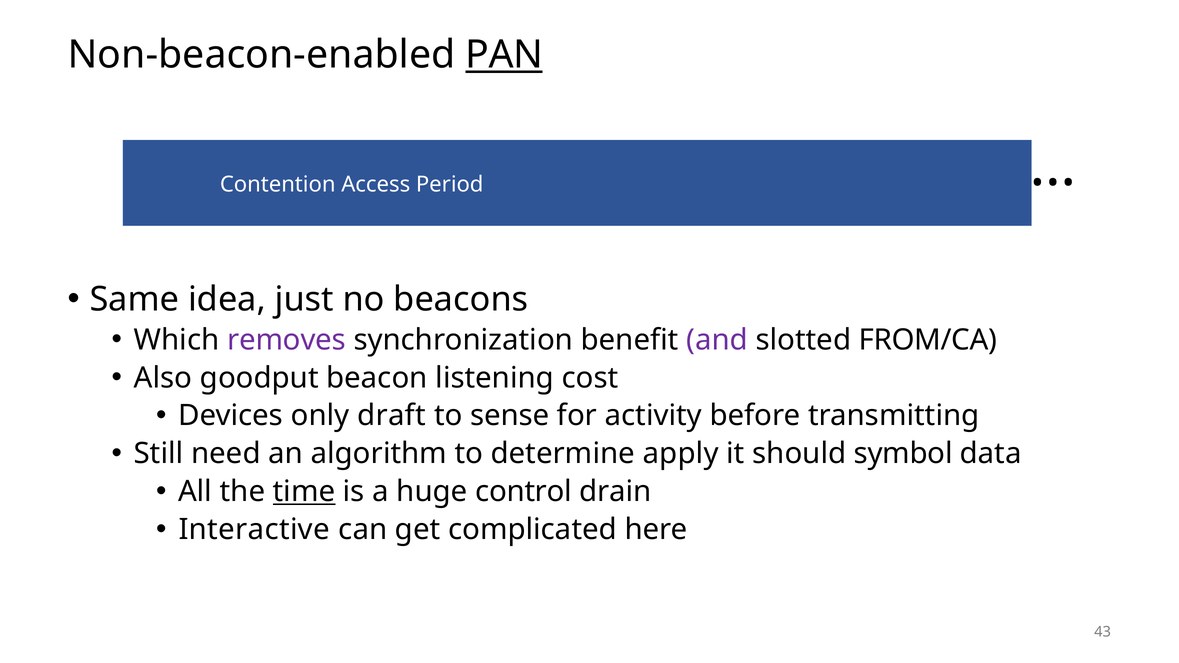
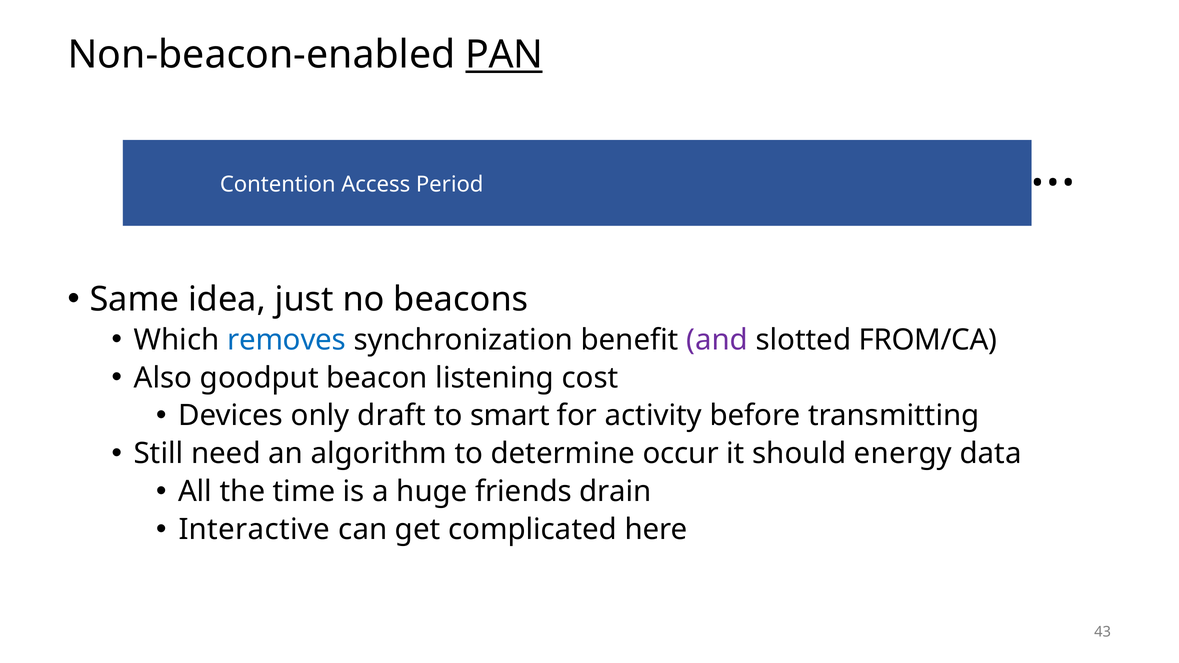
removes colour: purple -> blue
sense: sense -> smart
apply: apply -> occur
symbol: symbol -> energy
time underline: present -> none
control: control -> friends
